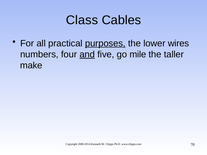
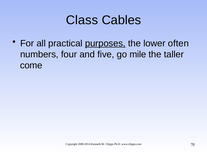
wires: wires -> often
and underline: present -> none
make: make -> come
